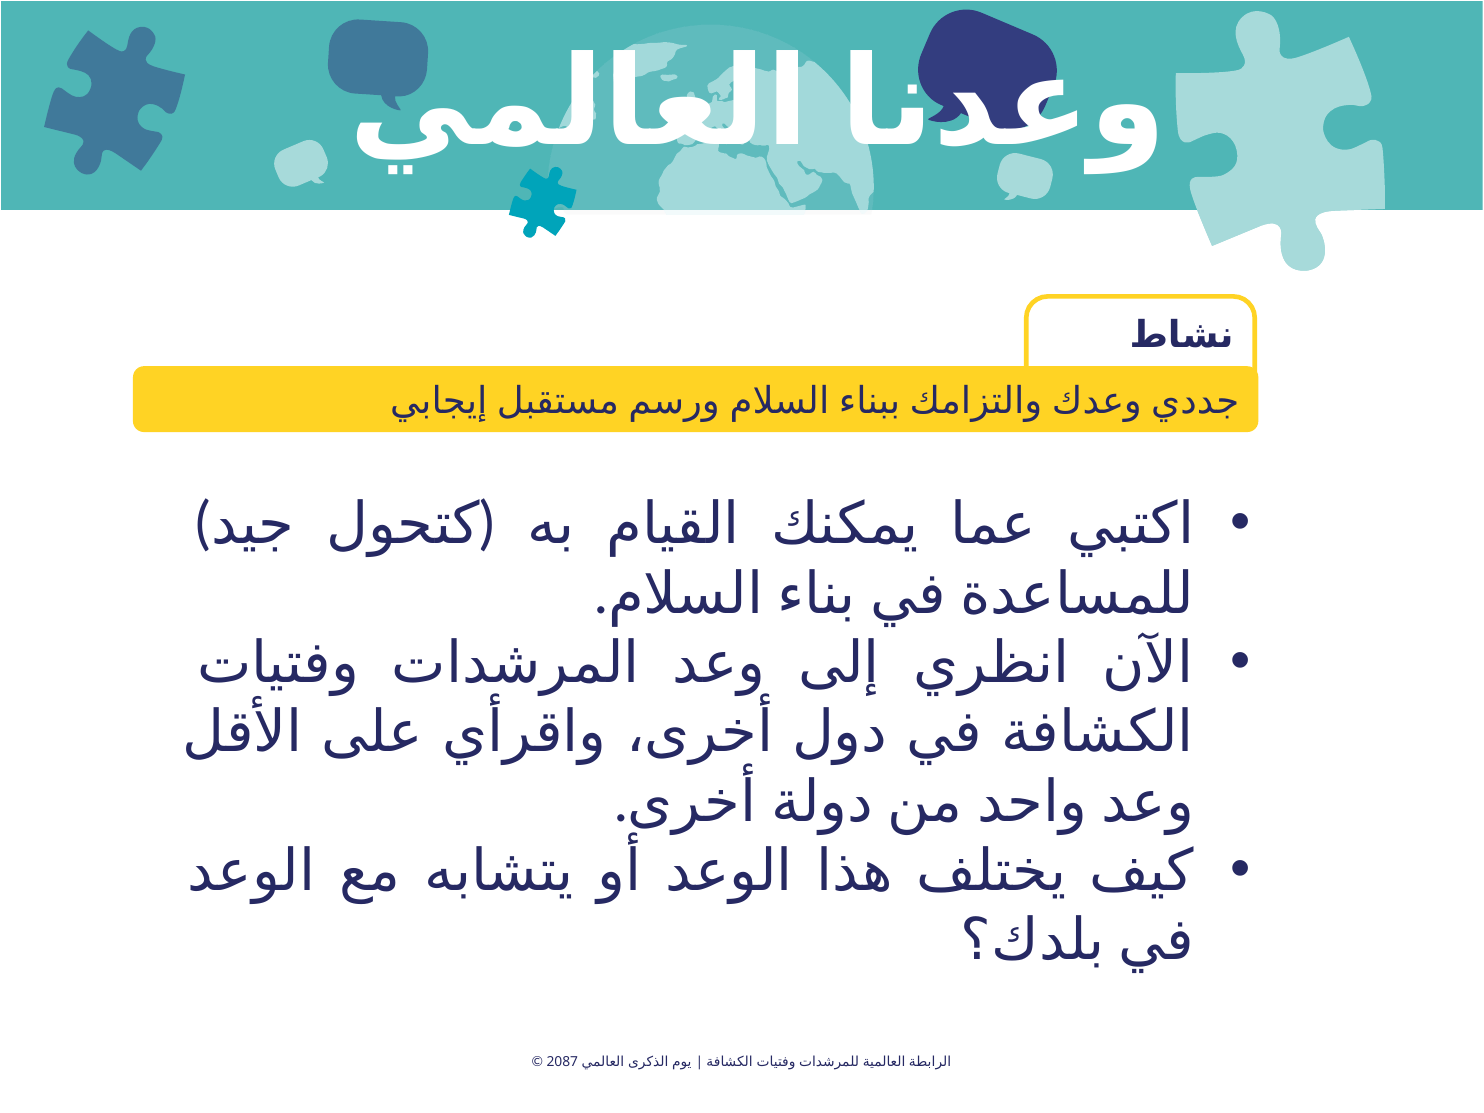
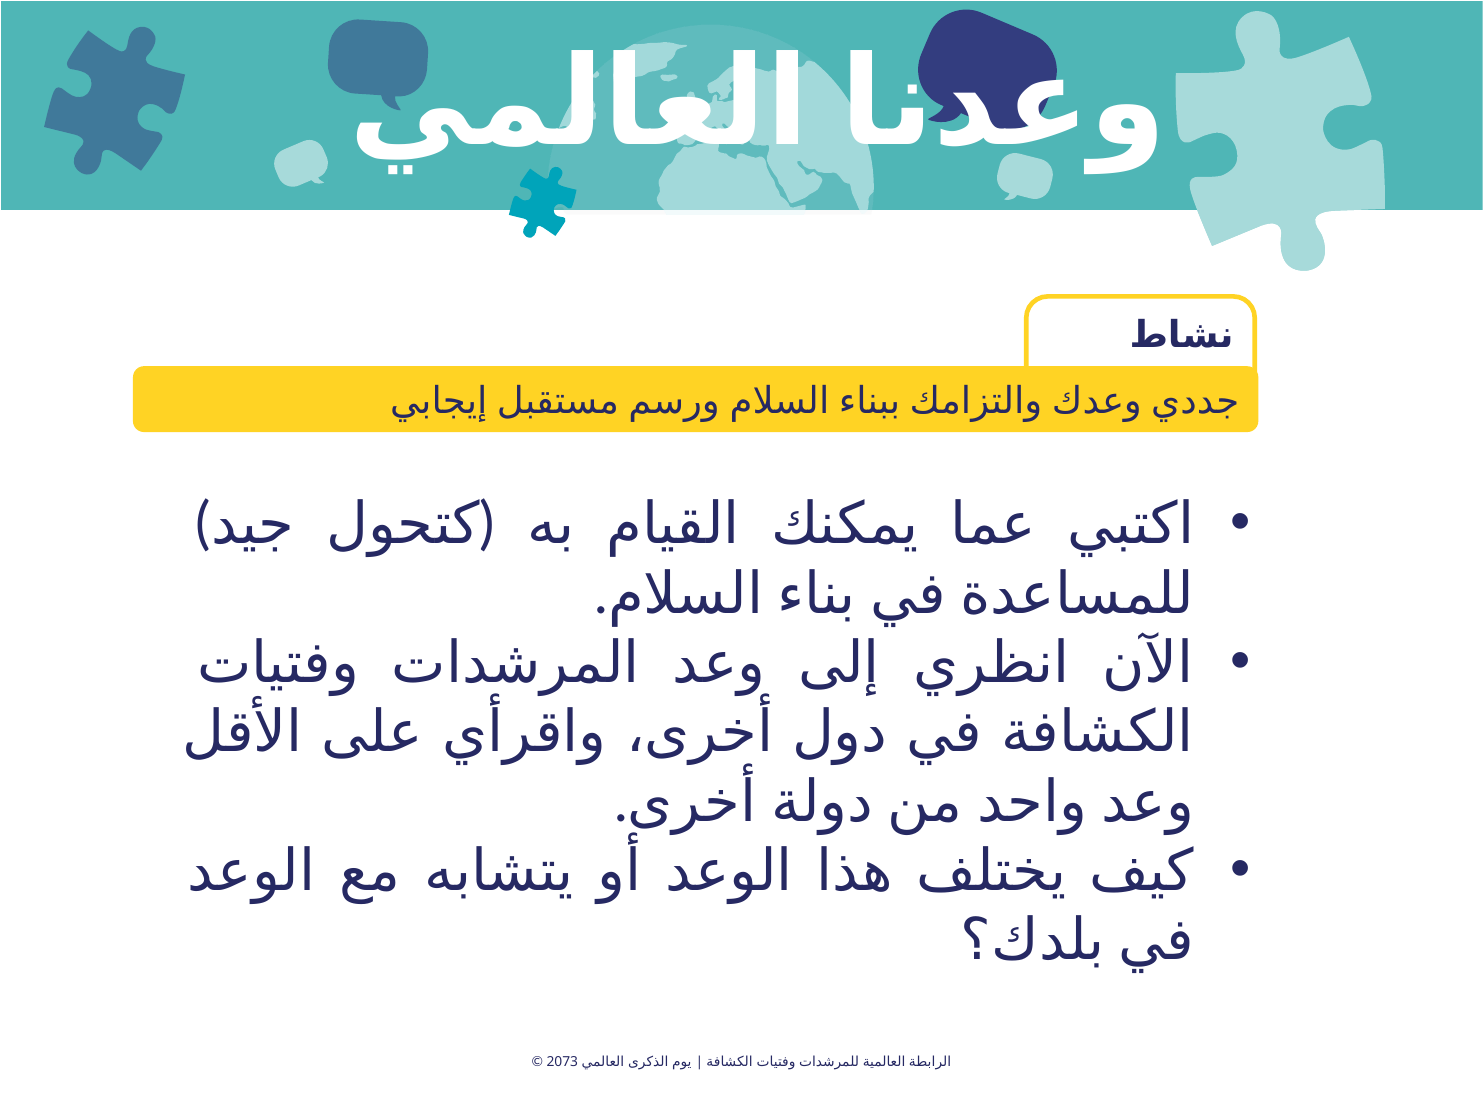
2087: 2087 -> 2073
